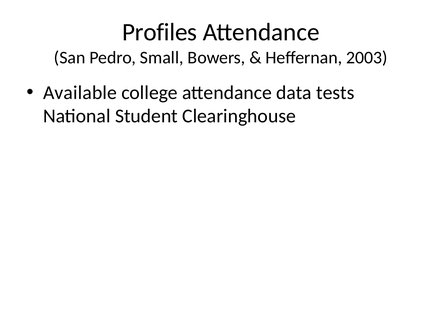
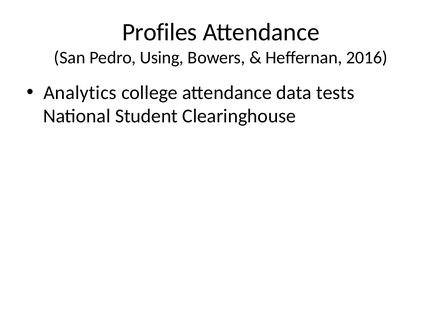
Small: Small -> Using
2003: 2003 -> 2016
Available: Available -> Analytics
